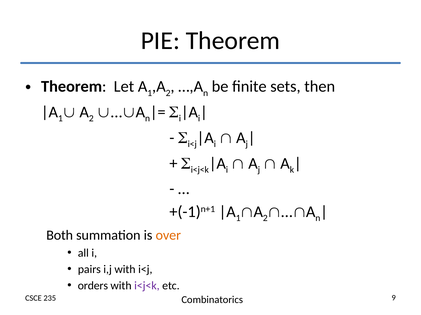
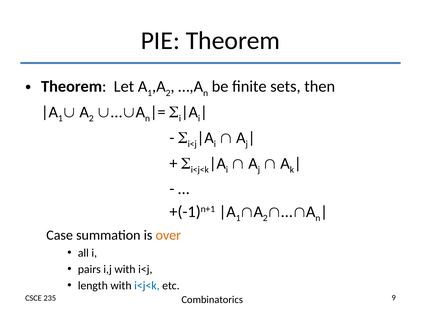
Both: Both -> Case
orders: orders -> length
i<j<k at (147, 286) colour: purple -> blue
